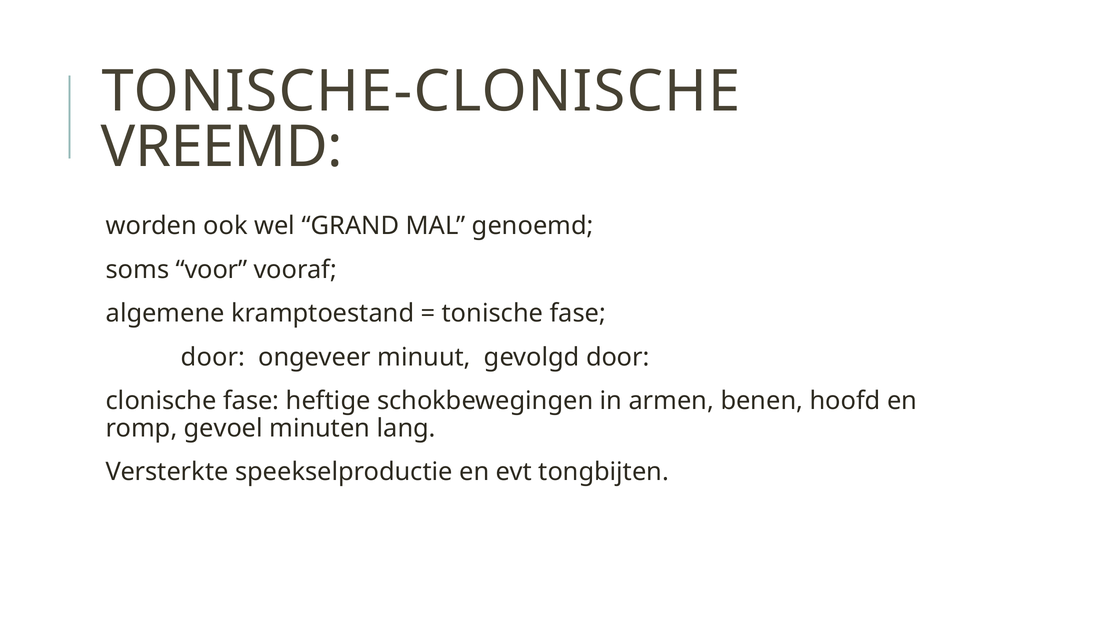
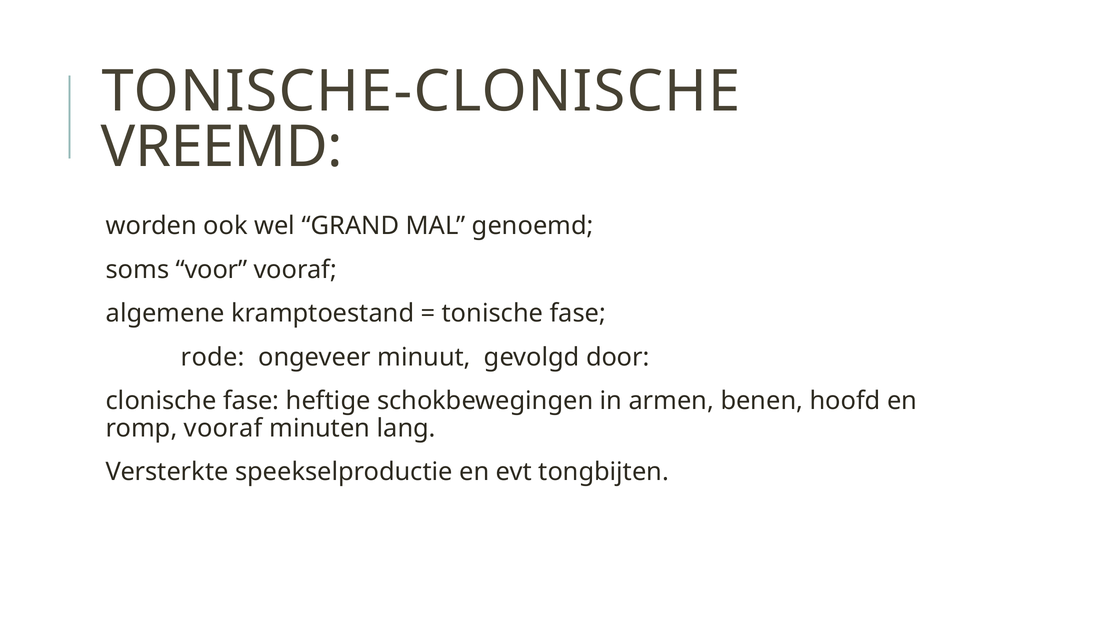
door at (213, 357): door -> rode
romp gevoel: gevoel -> vooraf
